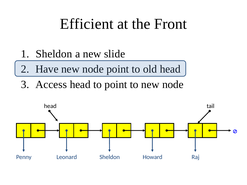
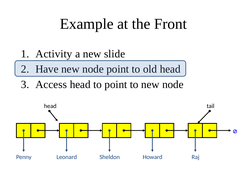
Efficient: Efficient -> Example
Sheldon at (54, 54): Sheldon -> Activity
